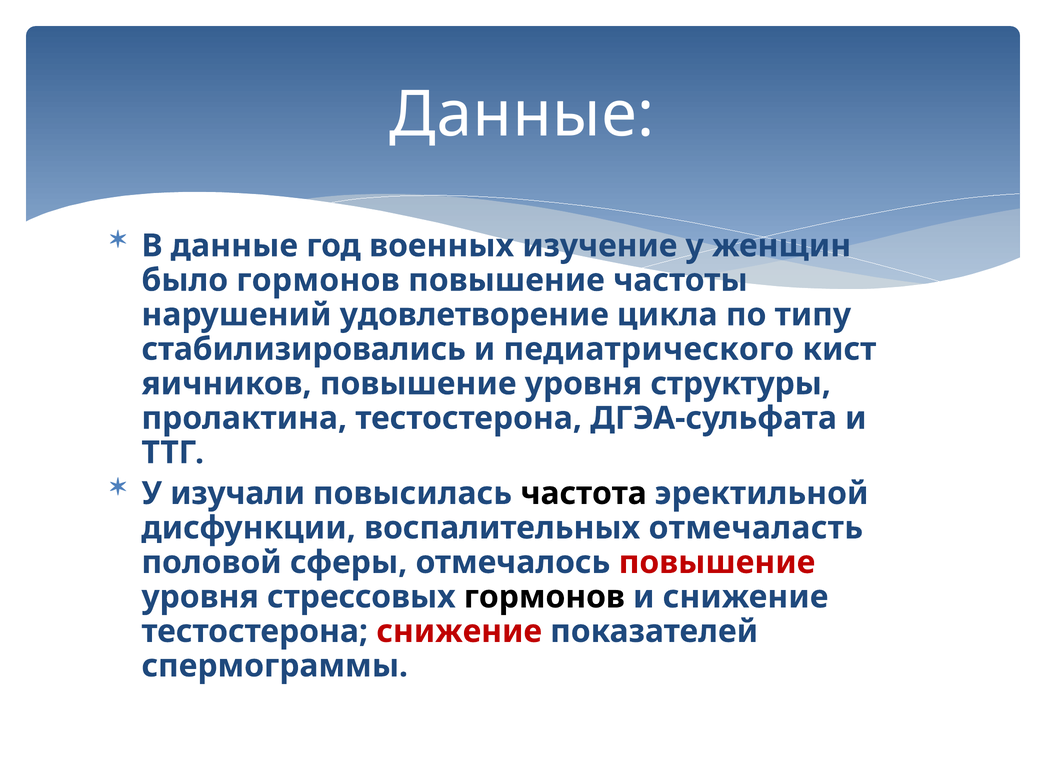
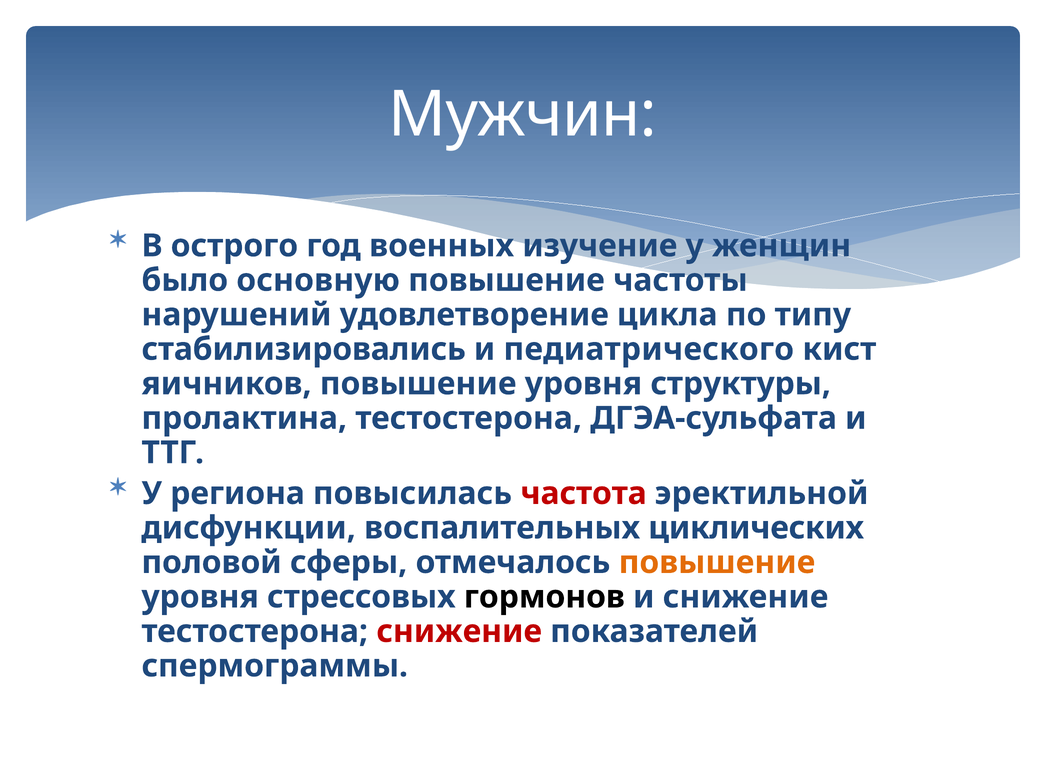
Данные at (522, 115): Данные -> Мужчин
В данные: данные -> острого
было гормонов: гормонов -> основную
изучали: изучали -> региона
частота colour: black -> red
отмечаласть: отмечаласть -> циклических
повышение at (717, 562) colour: red -> orange
